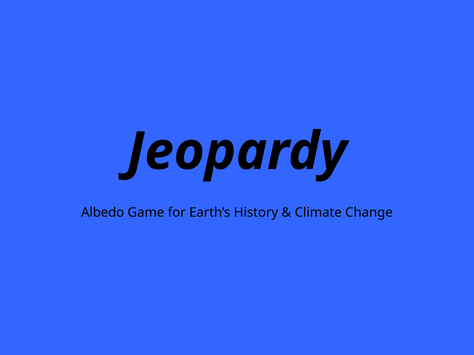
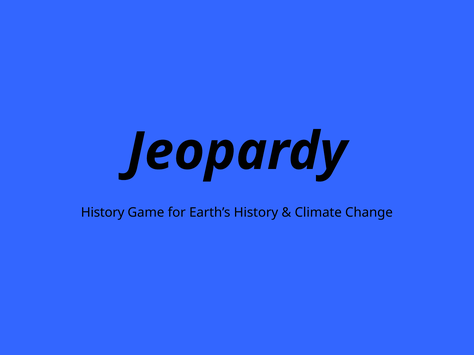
Albedo at (103, 213): Albedo -> History
